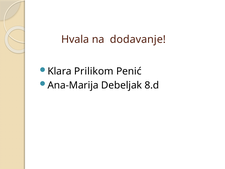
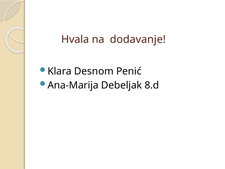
Prilikom: Prilikom -> Desnom
